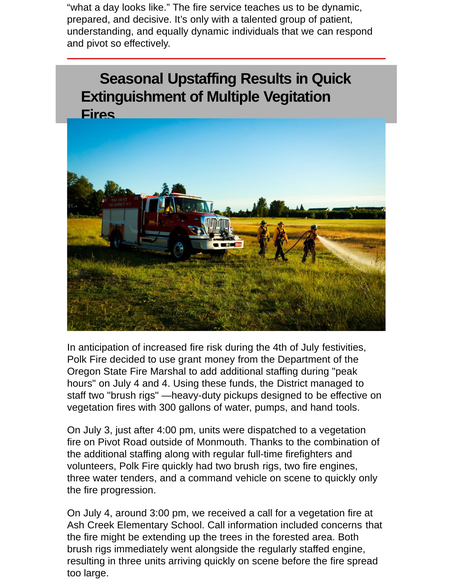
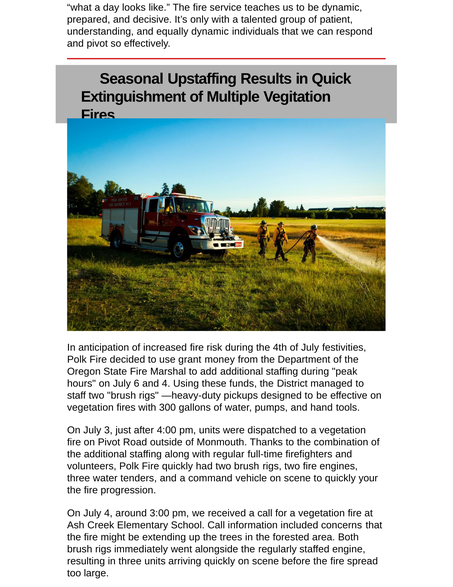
hours on July 4: 4 -> 6
quickly only: only -> your
